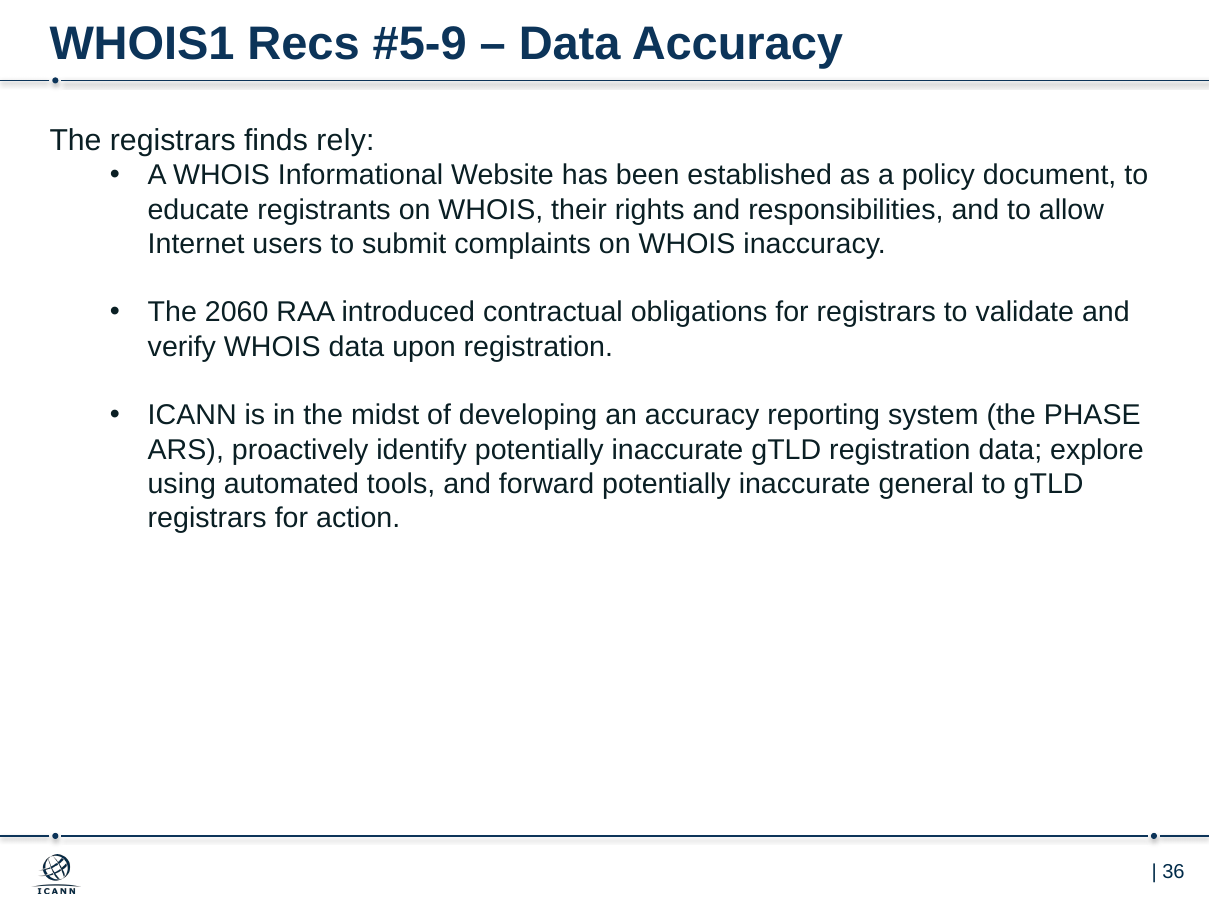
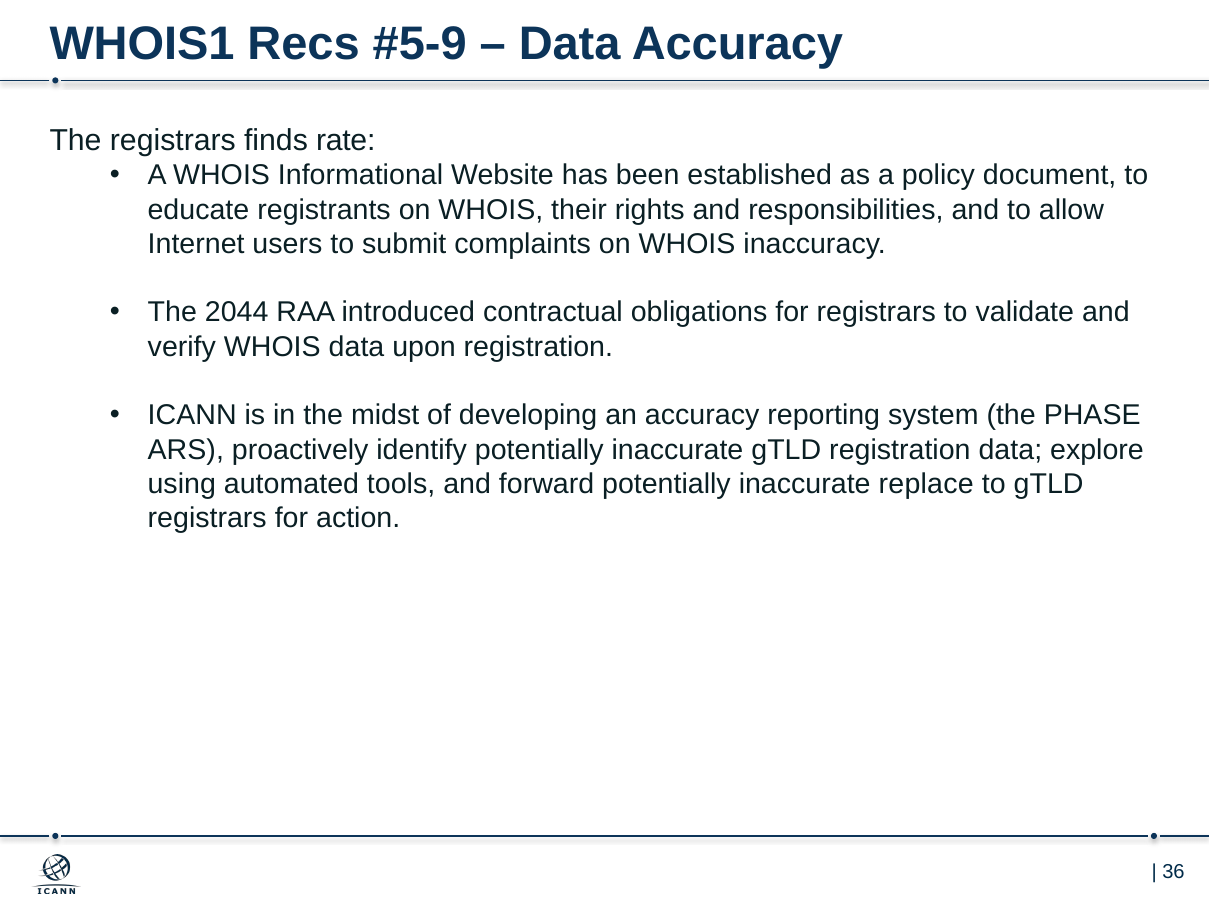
rely: rely -> rate
2060: 2060 -> 2044
general: general -> replace
